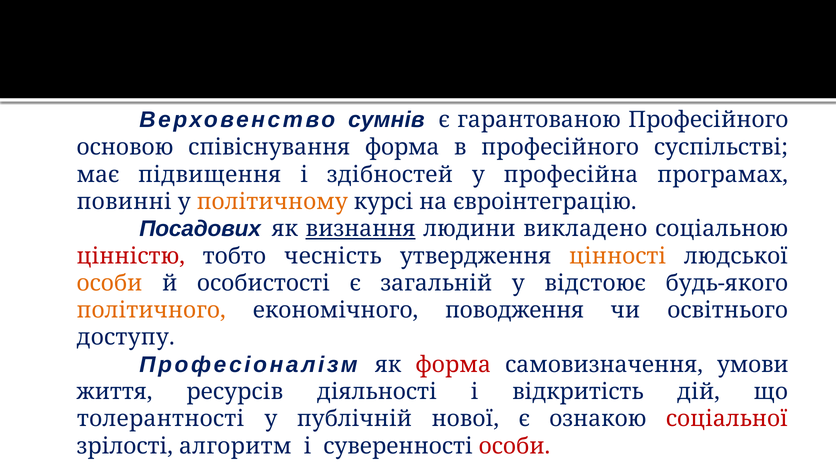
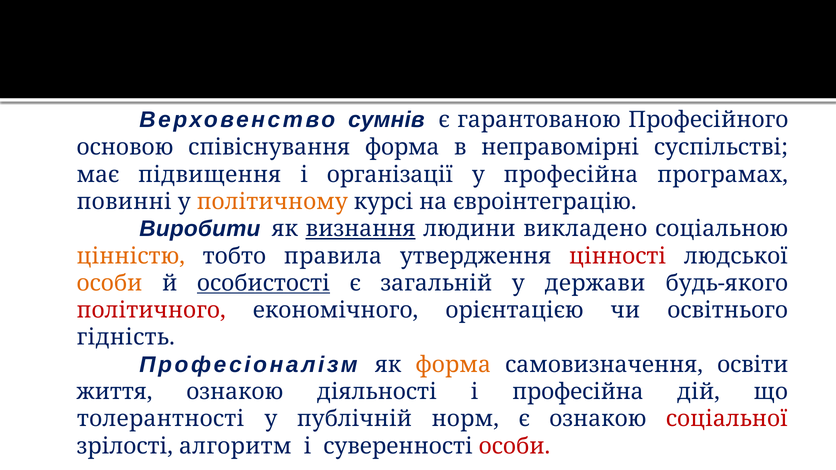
в професійного: професійного -> неправомірні
здібностей: здібностей -> організації
Посадових: Посадових -> Виробити
цінністю colour: red -> orange
чесність: чесність -> правила
цінності colour: orange -> red
особистості underline: none -> present
відстоює: відстоює -> держави
політичного colour: orange -> red
поводження: поводження -> орієнтацією
доступу: доступу -> гідність
форма at (453, 365) colour: red -> orange
умови: умови -> освіти
життя ресурсів: ресурсів -> ознакою
і відкритість: відкритість -> професійна
нової: нової -> норм
